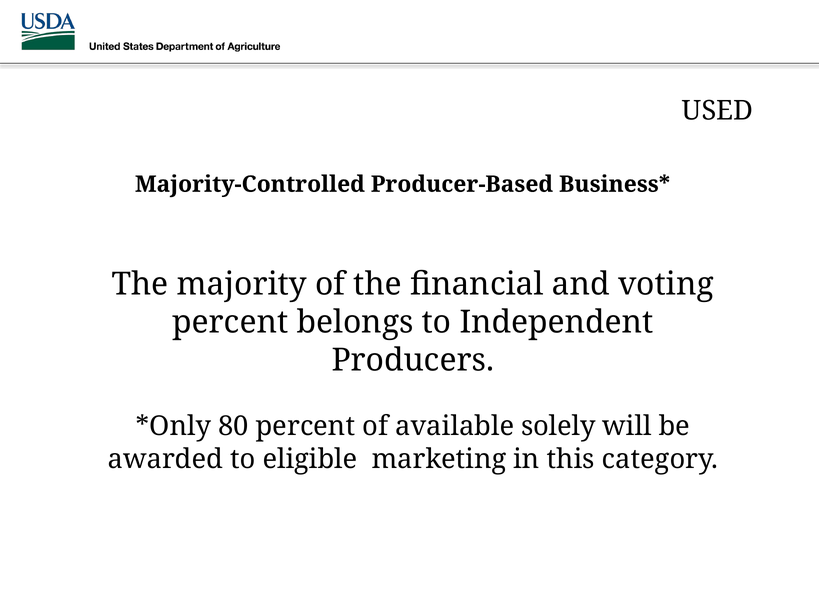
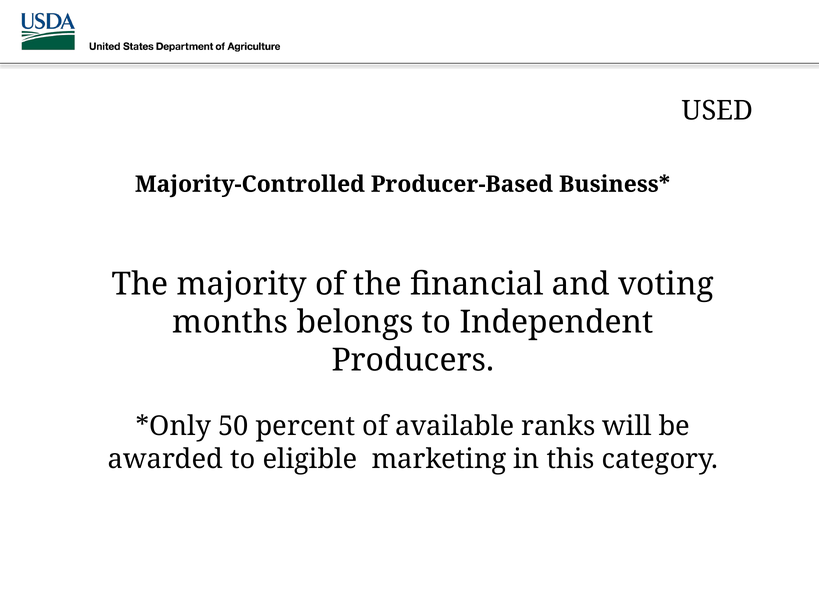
percent at (230, 322): percent -> months
80: 80 -> 50
solely: solely -> ranks
